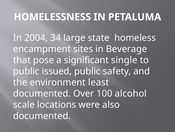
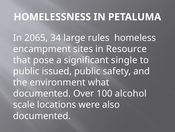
2004: 2004 -> 2065
state: state -> rules
Beverage: Beverage -> Resource
least: least -> what
